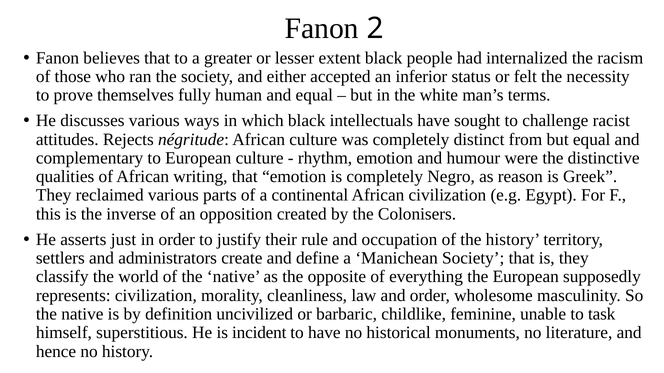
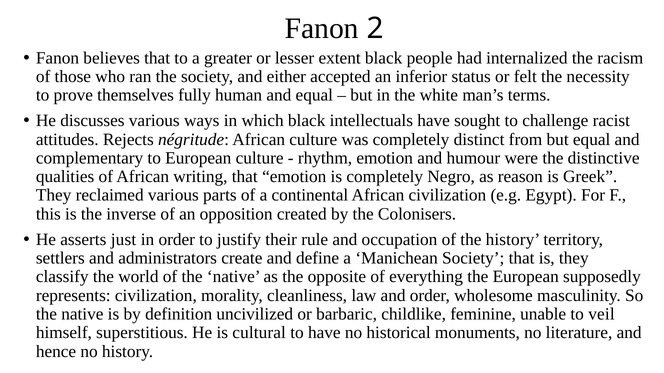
task: task -> veil
incident: incident -> cultural
